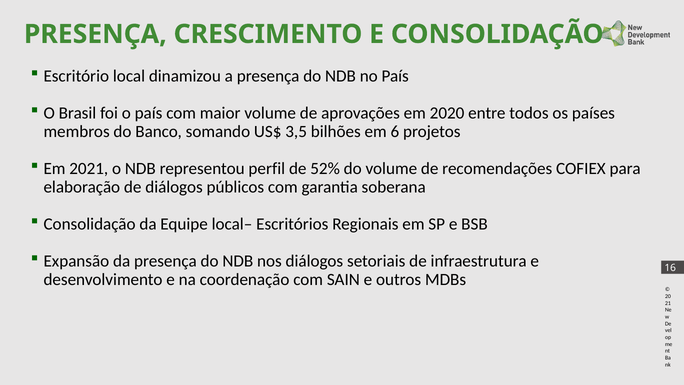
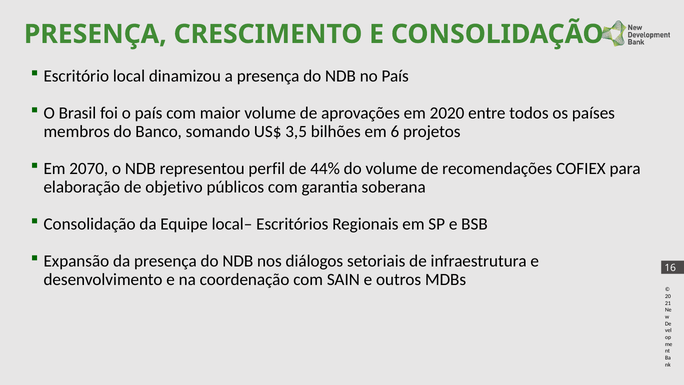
2021: 2021 -> 2070
52%: 52% -> 44%
de diálogos: diálogos -> objetivo
